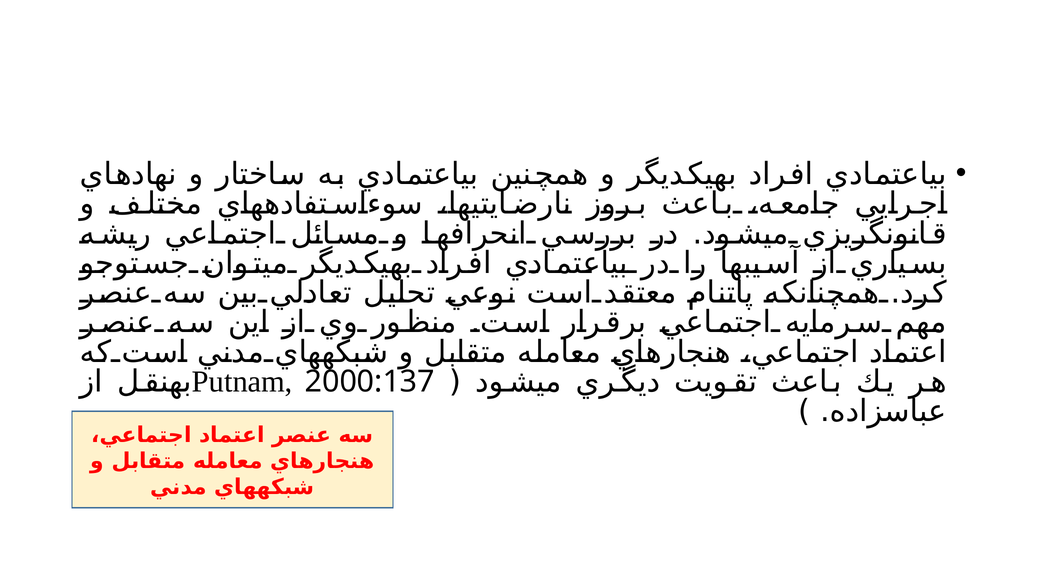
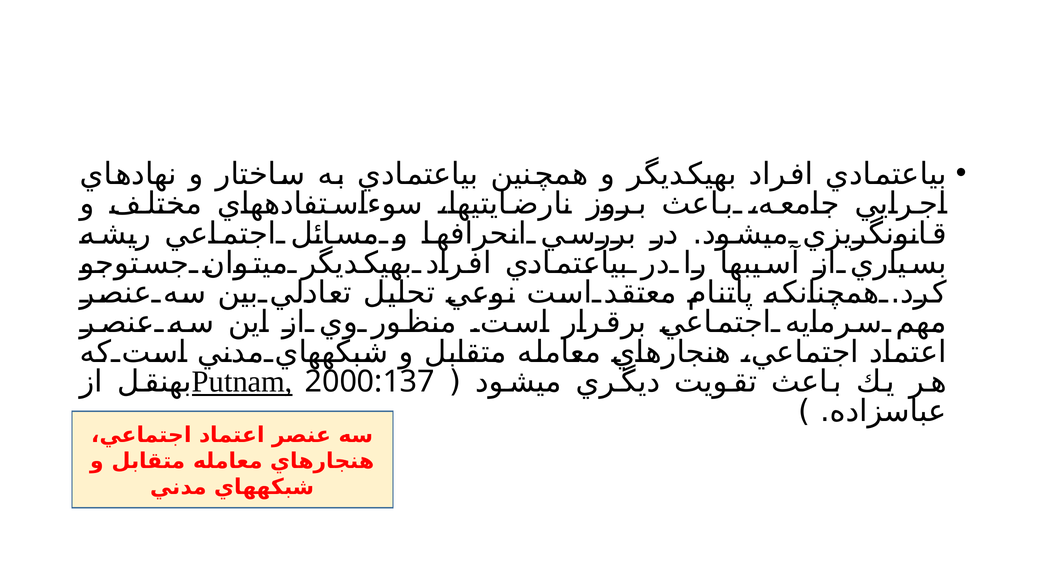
Putnam underline: none -> present
